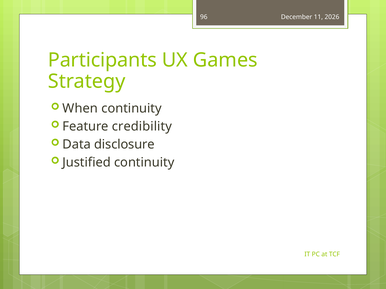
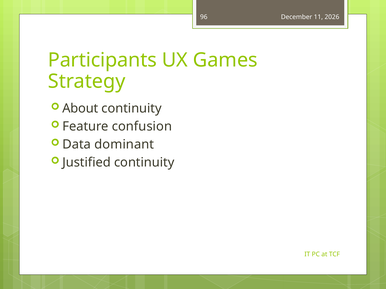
When: When -> About
credibility: credibility -> confusion
disclosure: disclosure -> dominant
